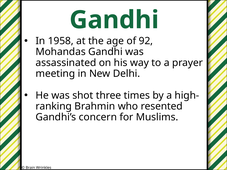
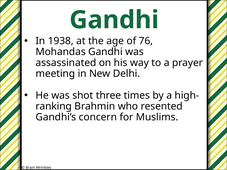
1958: 1958 -> 1938
92: 92 -> 76
